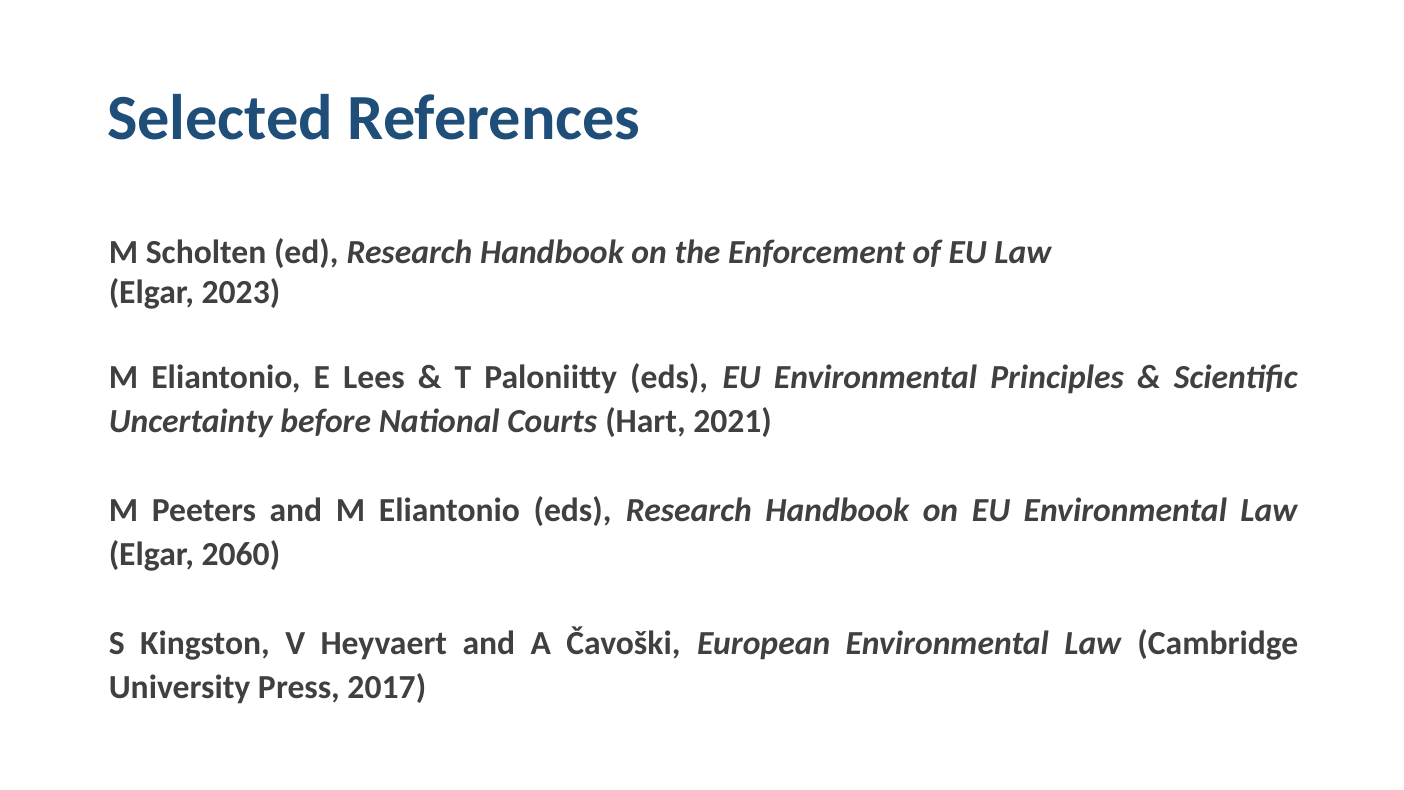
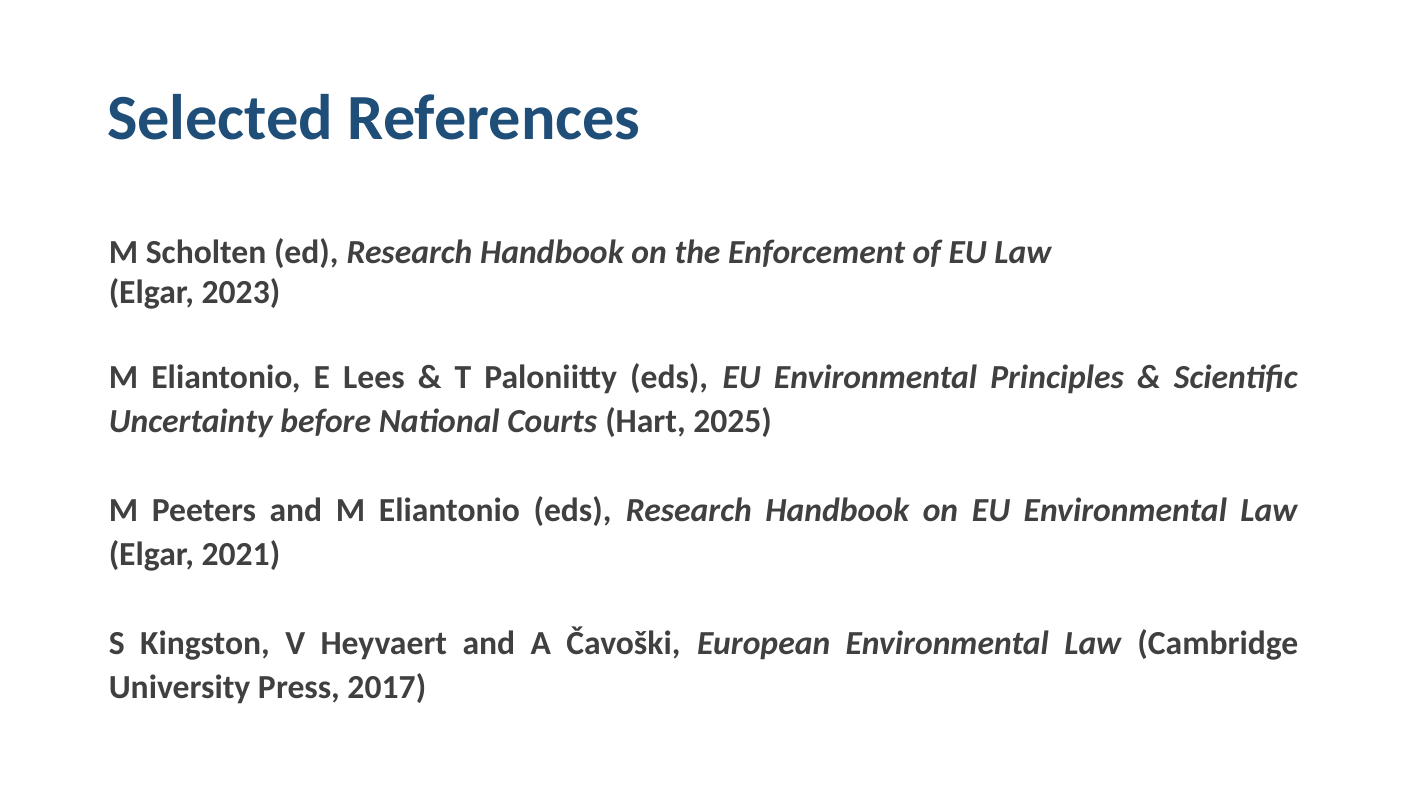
2021: 2021 -> 2025
2060: 2060 -> 2021
